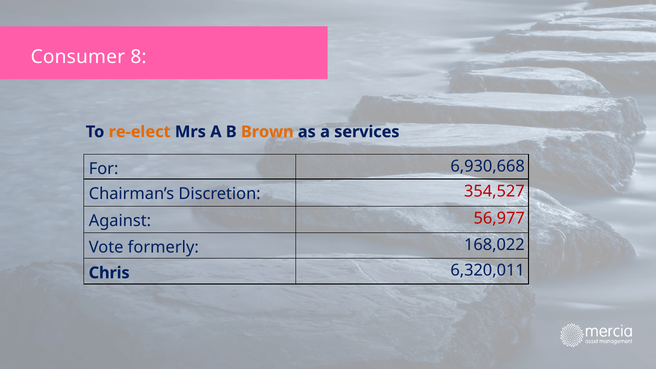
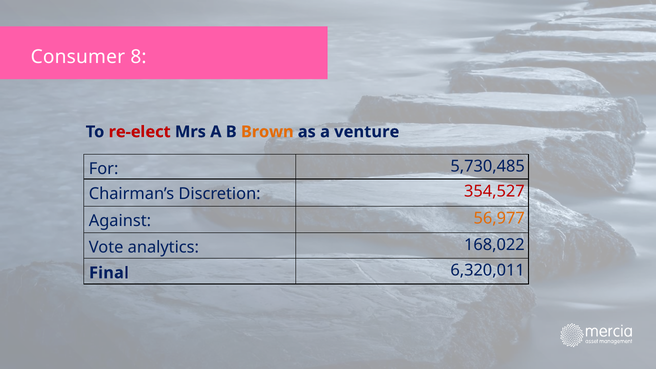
re-elect colour: orange -> red
services: services -> venture
6,930,668: 6,930,668 -> 5,730,485
56,977 colour: red -> orange
formerly: formerly -> analytics
Chris: Chris -> Final
